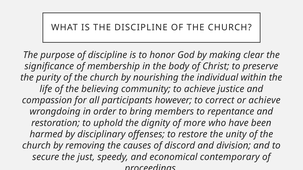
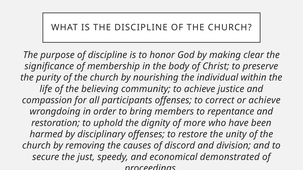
participants however: however -> offenses
contemporary: contemporary -> demonstrated
